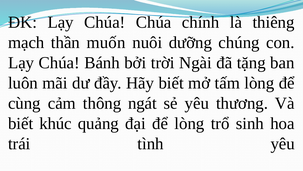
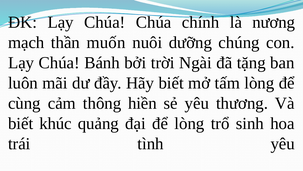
thiêng: thiêng -> nương
ngát: ngát -> hiền
